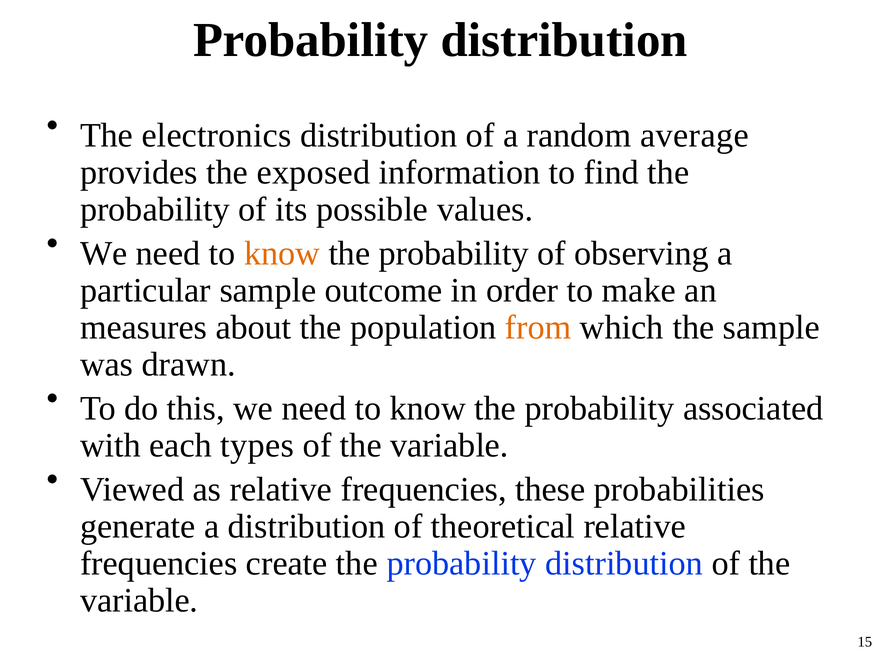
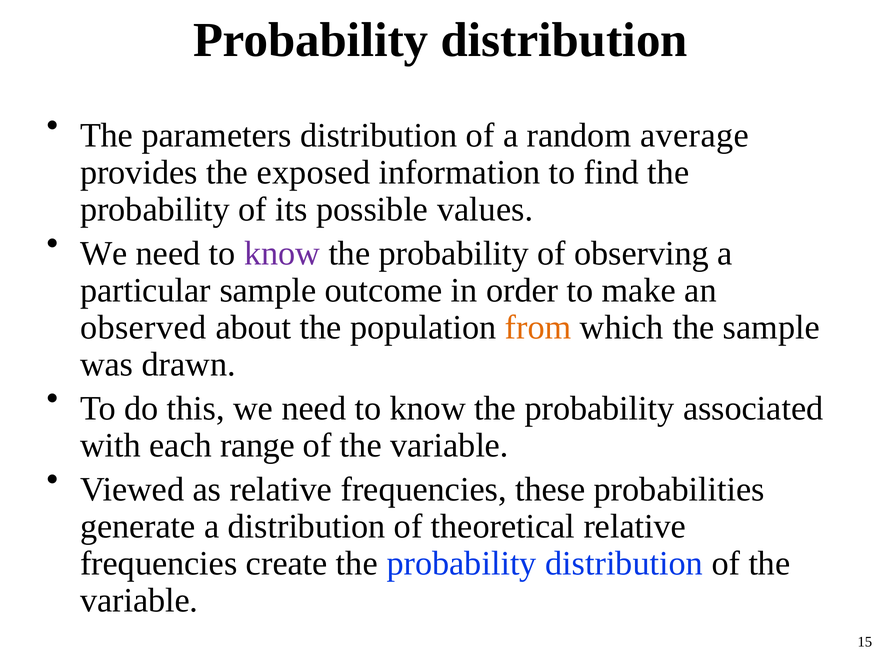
electronics: electronics -> parameters
know at (282, 254) colour: orange -> purple
measures: measures -> observed
types: types -> range
